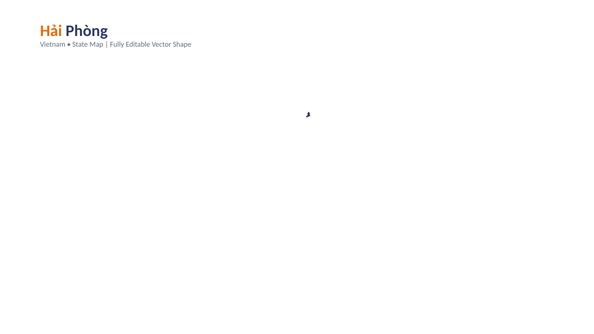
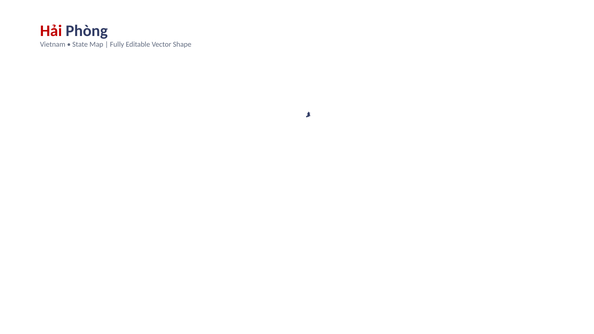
Hải colour: orange -> red
